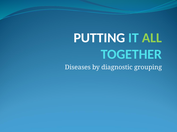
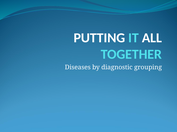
ALL colour: light green -> white
